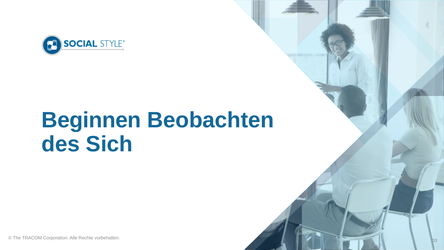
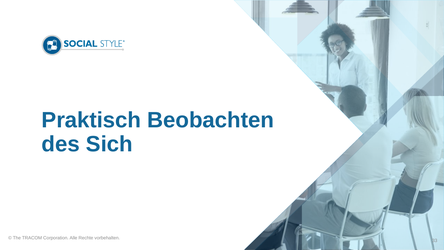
Beginnen: Beginnen -> Praktisch
